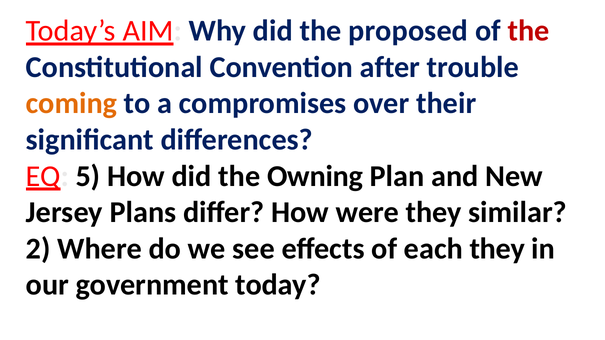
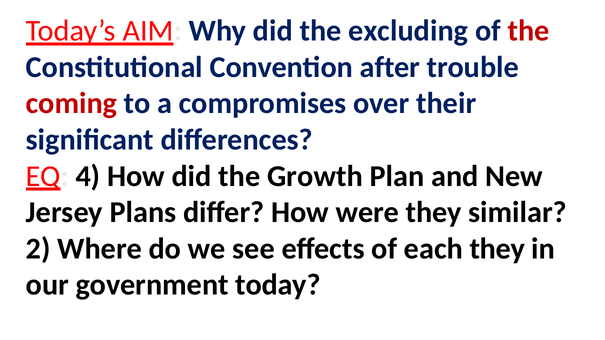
proposed: proposed -> excluding
coming colour: orange -> red
5: 5 -> 4
Owning: Owning -> Growth
